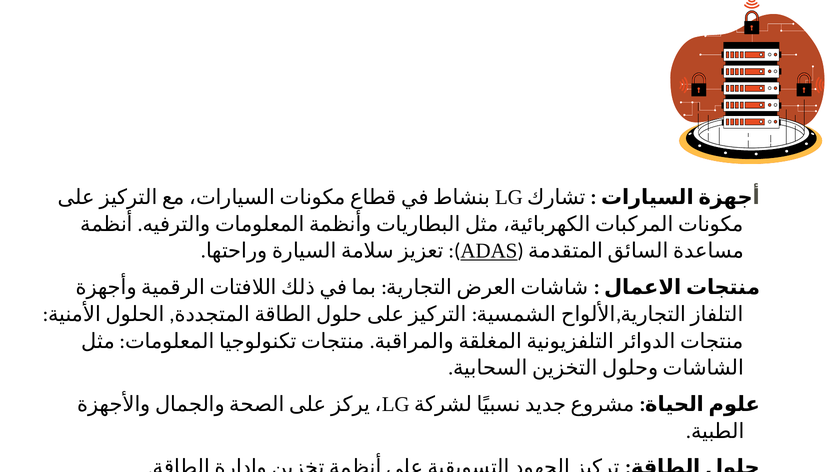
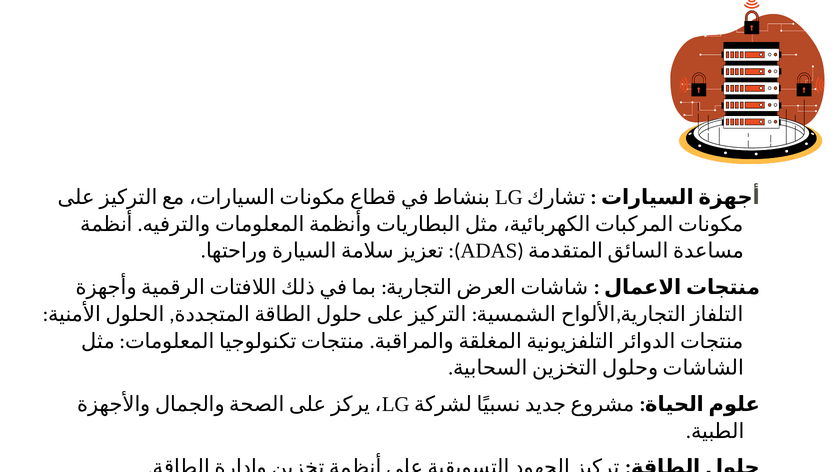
ADAS underline: present -> none
